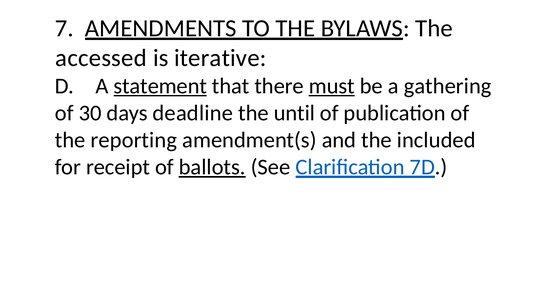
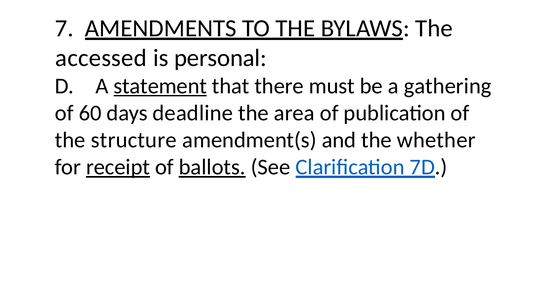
iterative: iterative -> personal
must underline: present -> none
30: 30 -> 60
until: until -> area
reporting: reporting -> structure
included: included -> whether
receipt underline: none -> present
